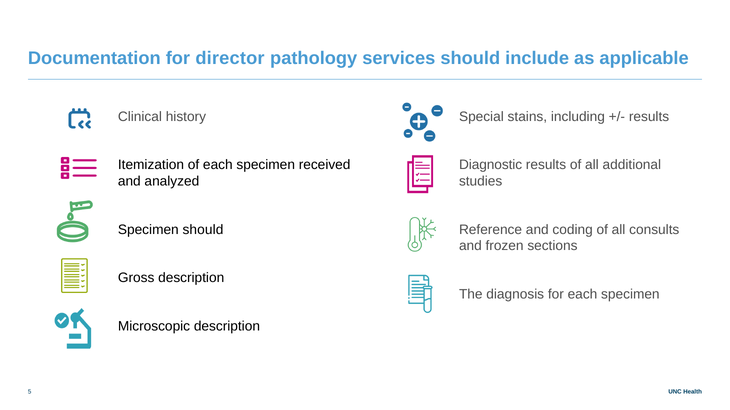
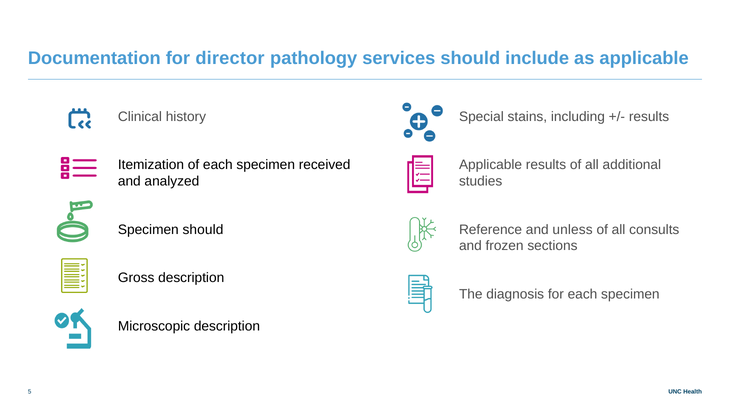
Diagnostic at (491, 165): Diagnostic -> Applicable
coding: coding -> unless
